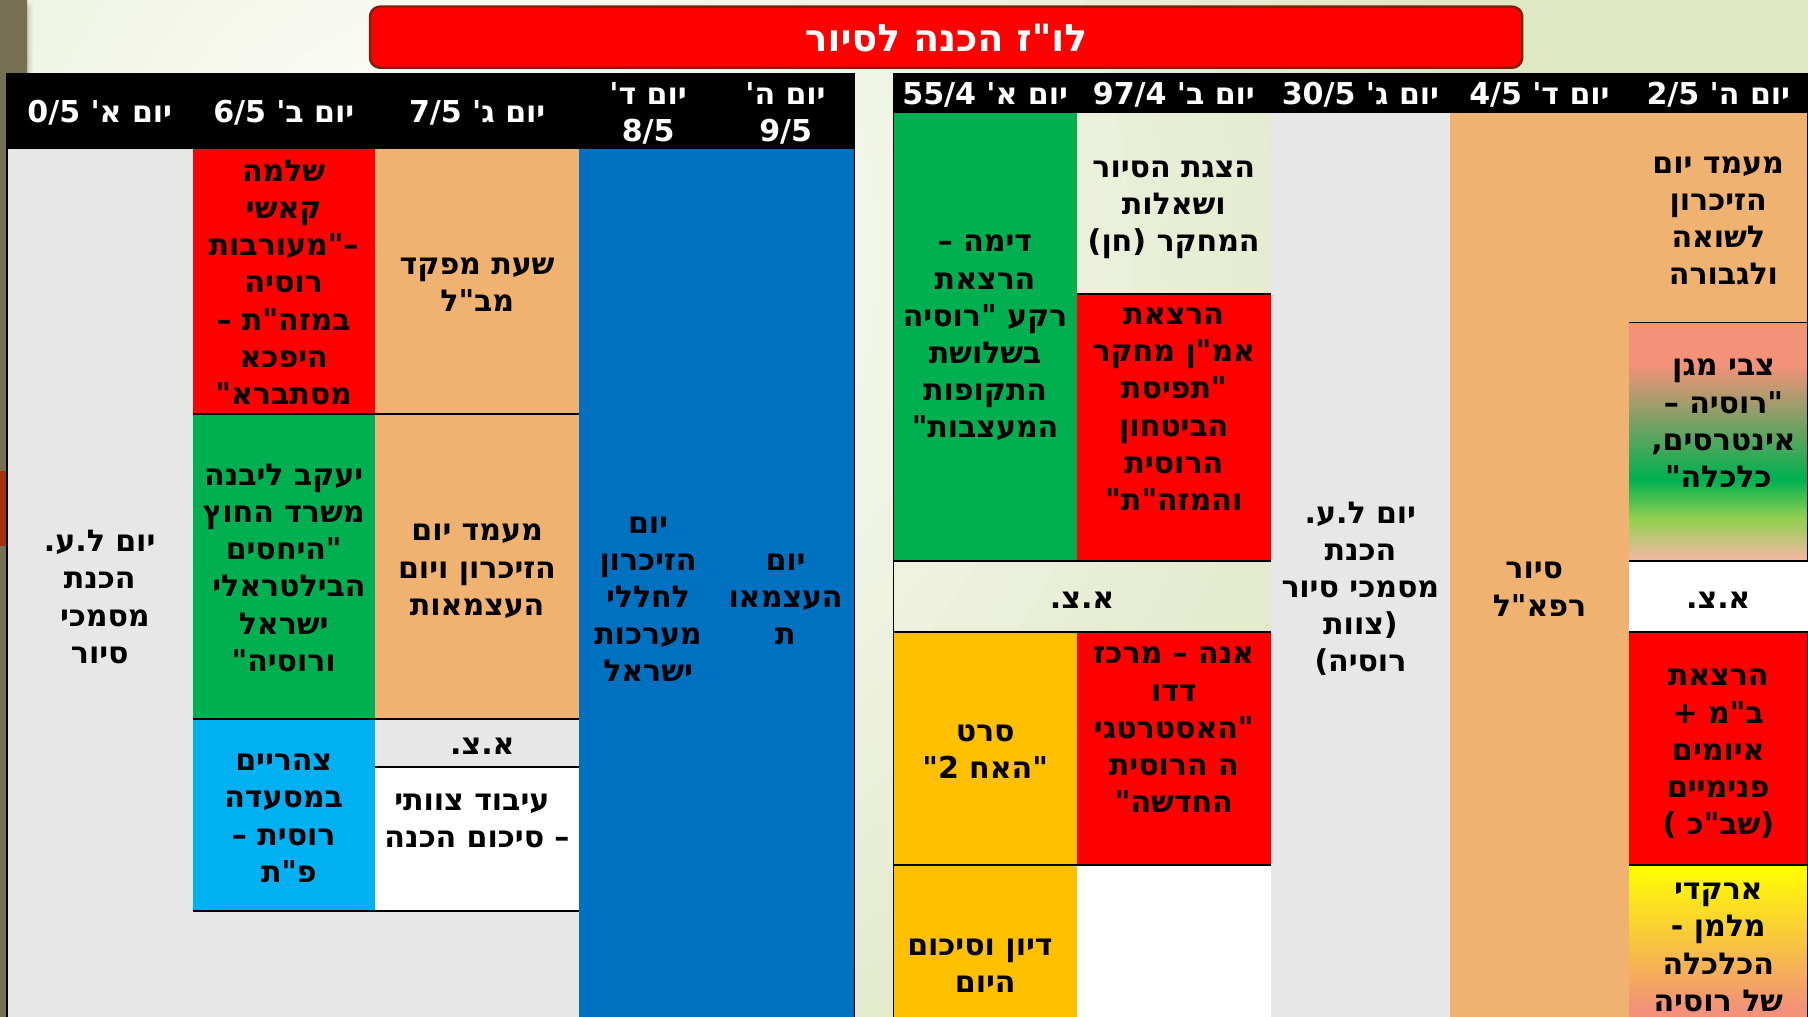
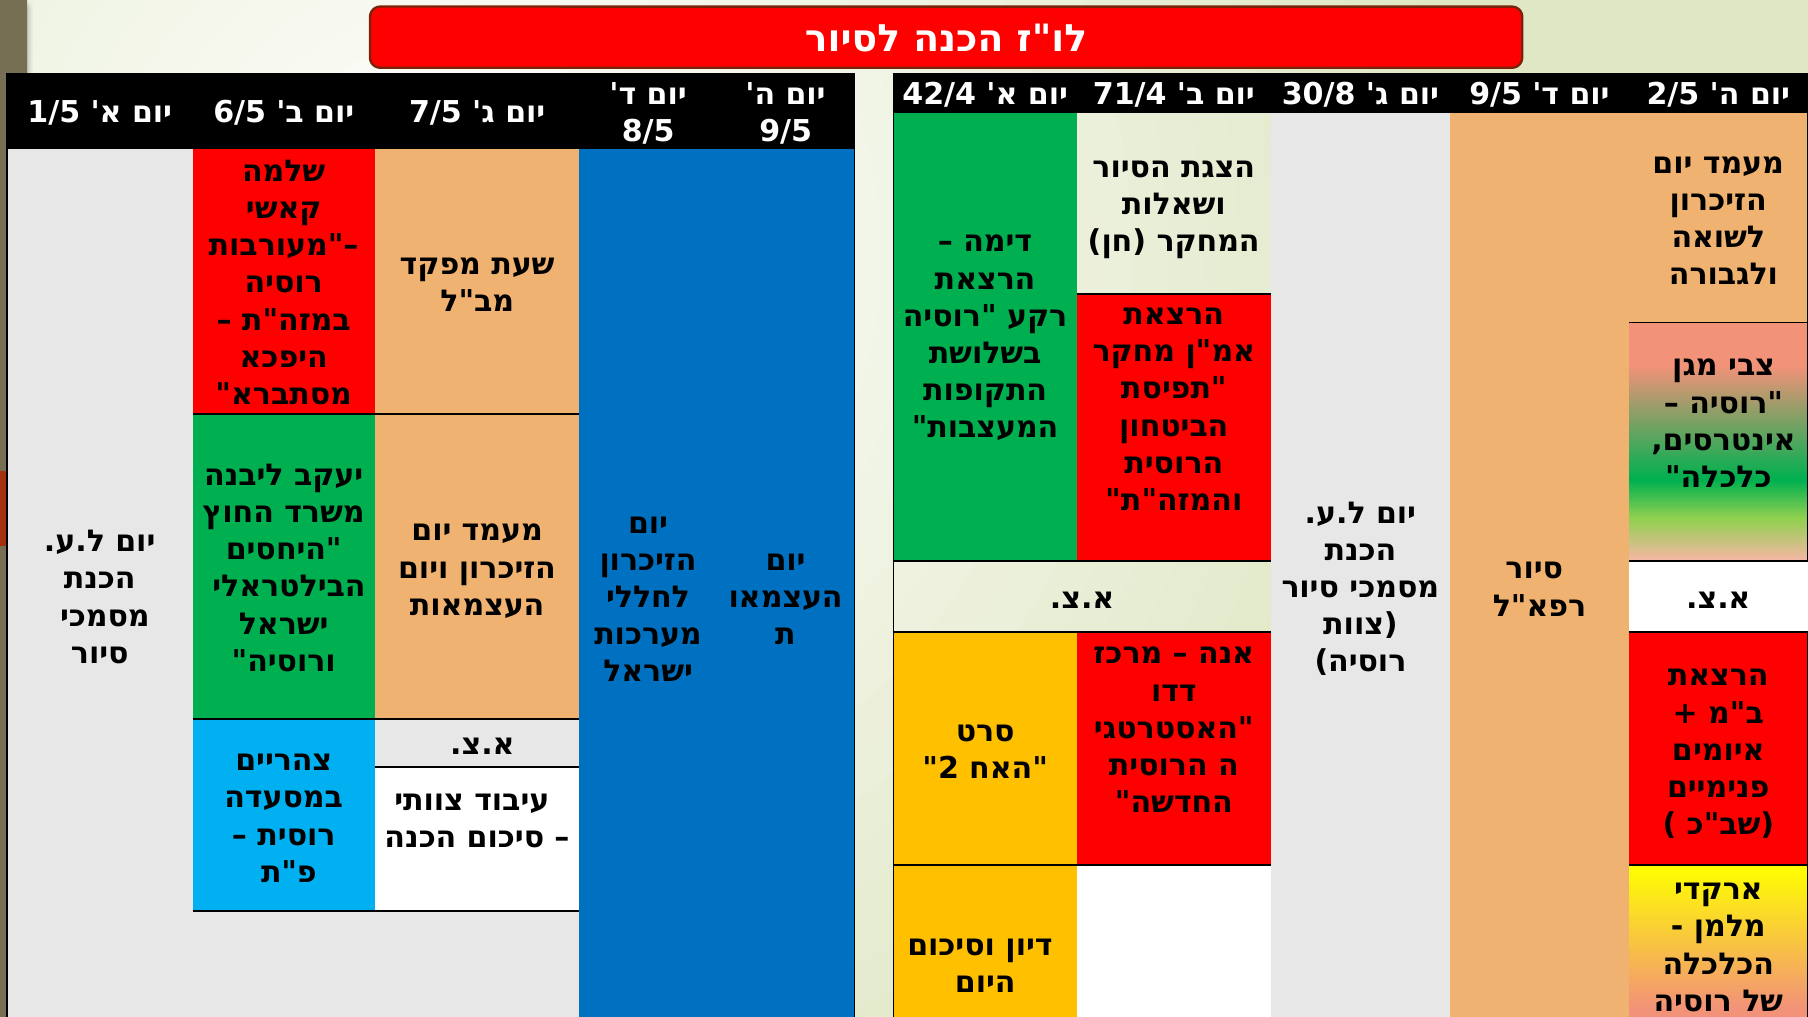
55/4: 55/4 -> 42/4
97/4: 97/4 -> 71/4
30/5: 30/5 -> 30/8
4/5 at (1496, 95): 4/5 -> 9/5
0/5: 0/5 -> 1/5
